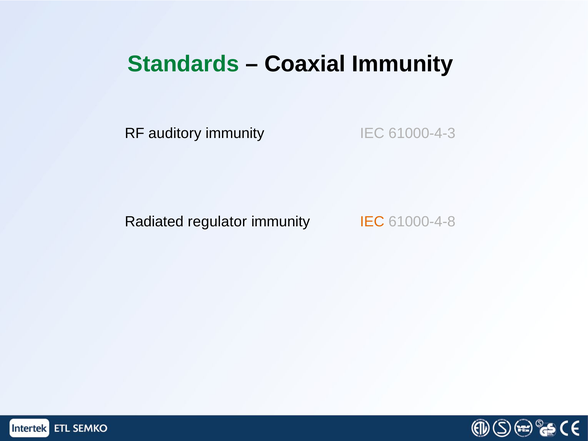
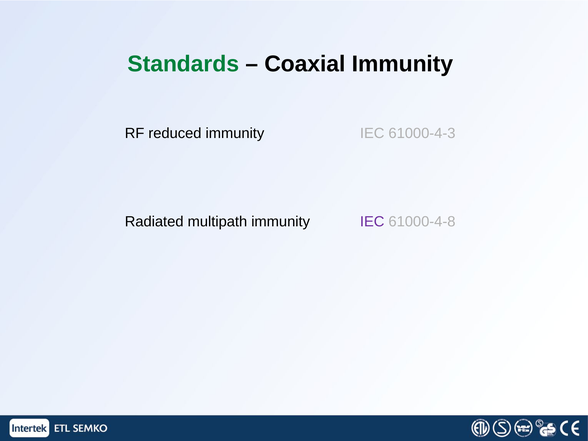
auditory: auditory -> reduced
regulator: regulator -> multipath
IEC at (372, 221) colour: orange -> purple
